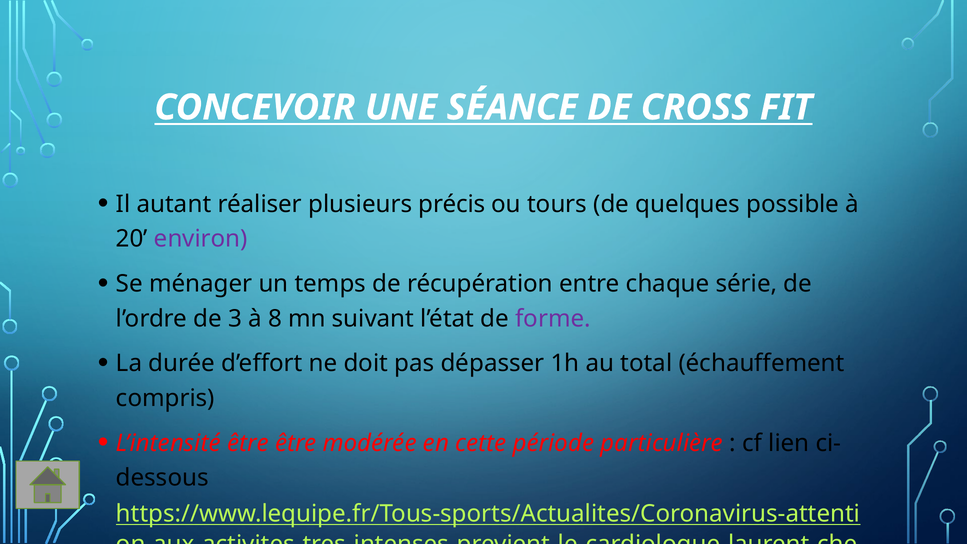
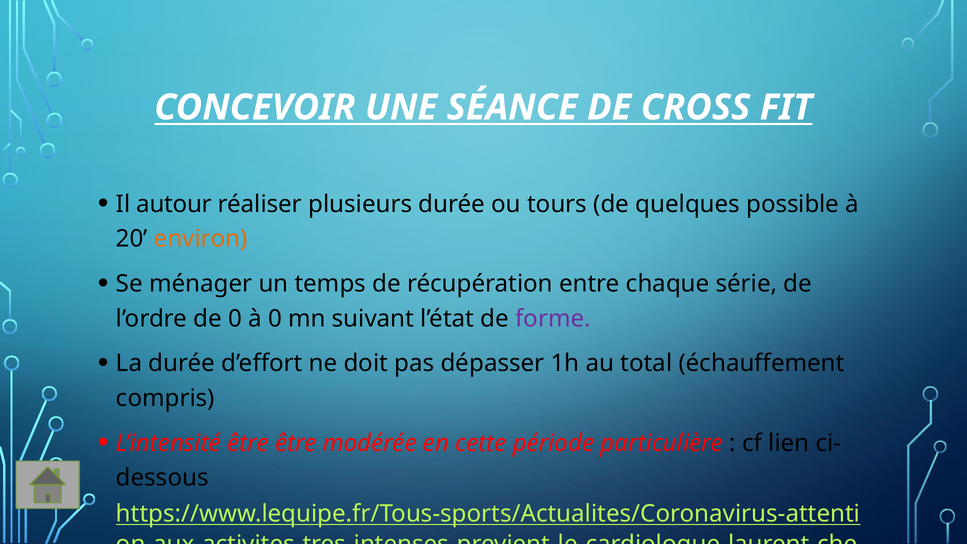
autant: autant -> autour
plusieurs précis: précis -> durée
environ colour: purple -> orange
de 3: 3 -> 0
à 8: 8 -> 0
